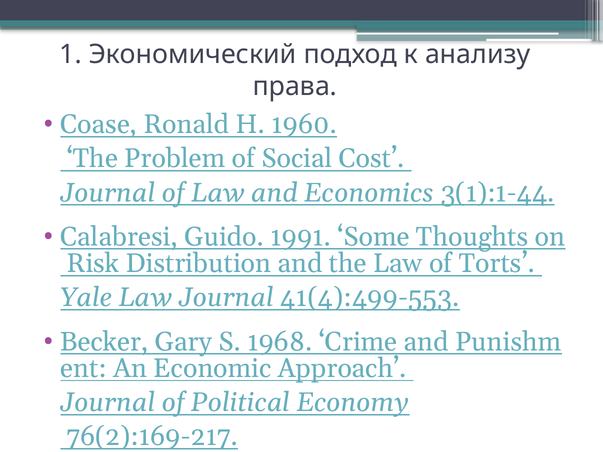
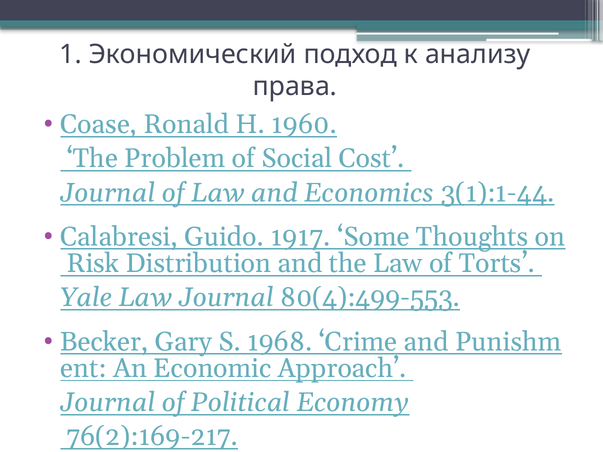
1991: 1991 -> 1917
41(4):499-553: 41(4):499-553 -> 80(4):499-553
